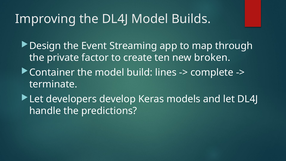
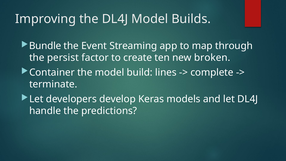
Design: Design -> Bundle
private: private -> persist
